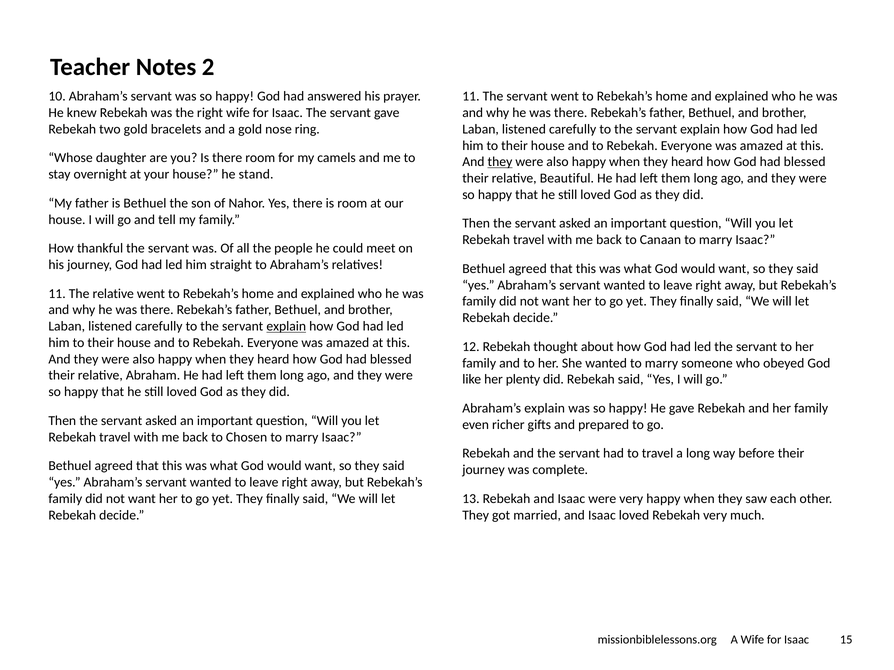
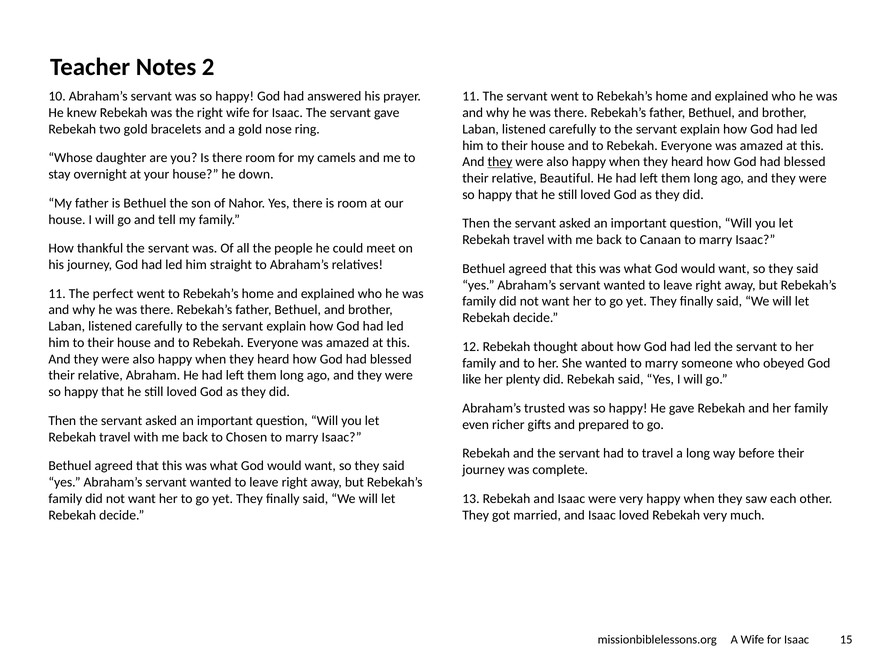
stand: stand -> down
The relative: relative -> perfect
explain at (286, 327) underline: present -> none
Abraham’s explain: explain -> trusted
